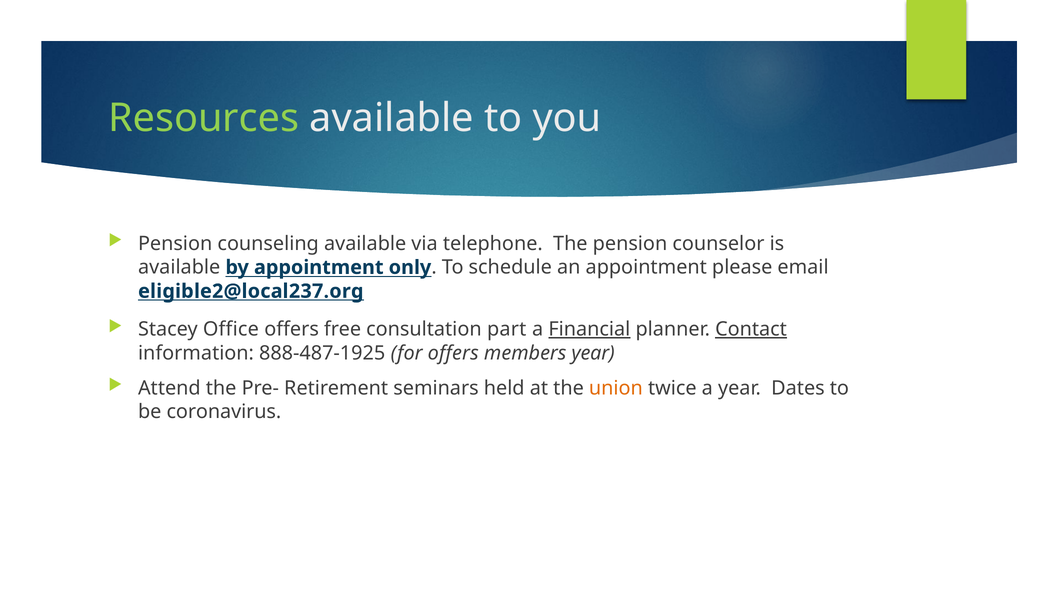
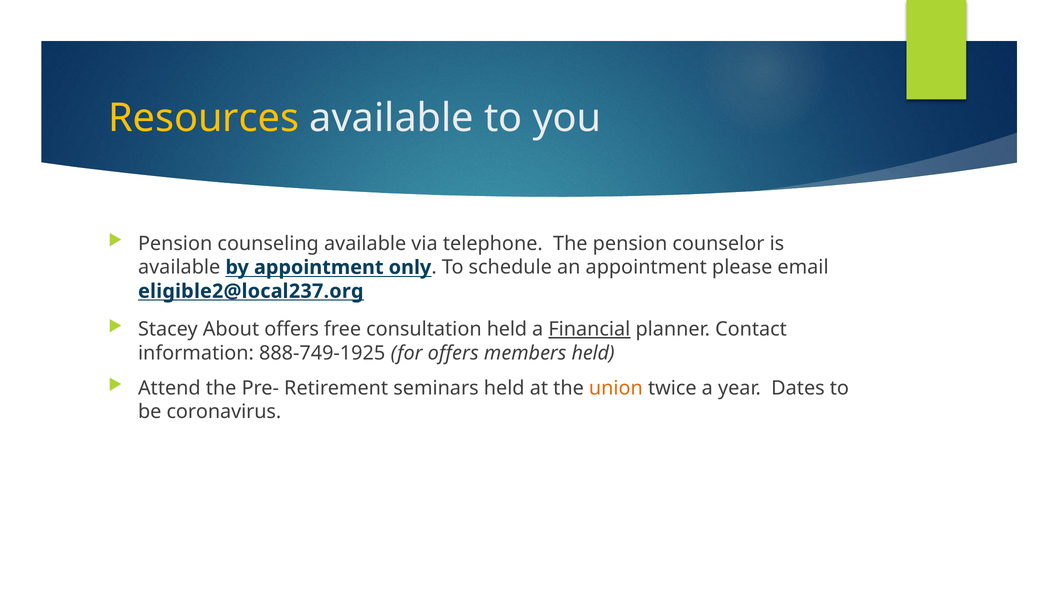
Resources colour: light green -> yellow
Office: Office -> About
consultation part: part -> held
Contact underline: present -> none
888-487-1925: 888-487-1925 -> 888-749-1925
members year: year -> held
